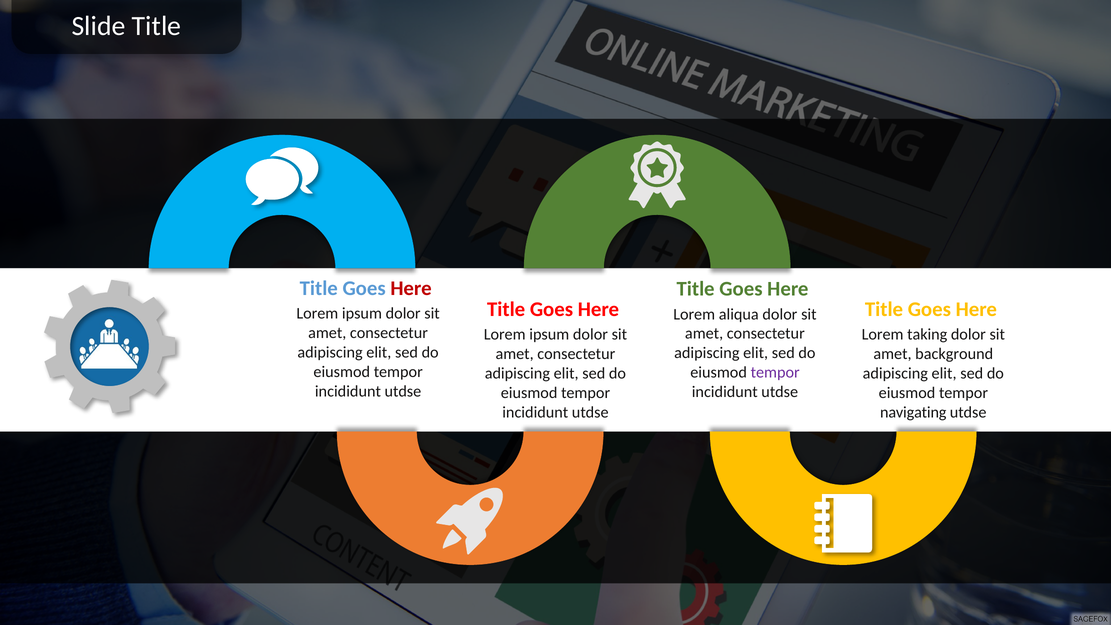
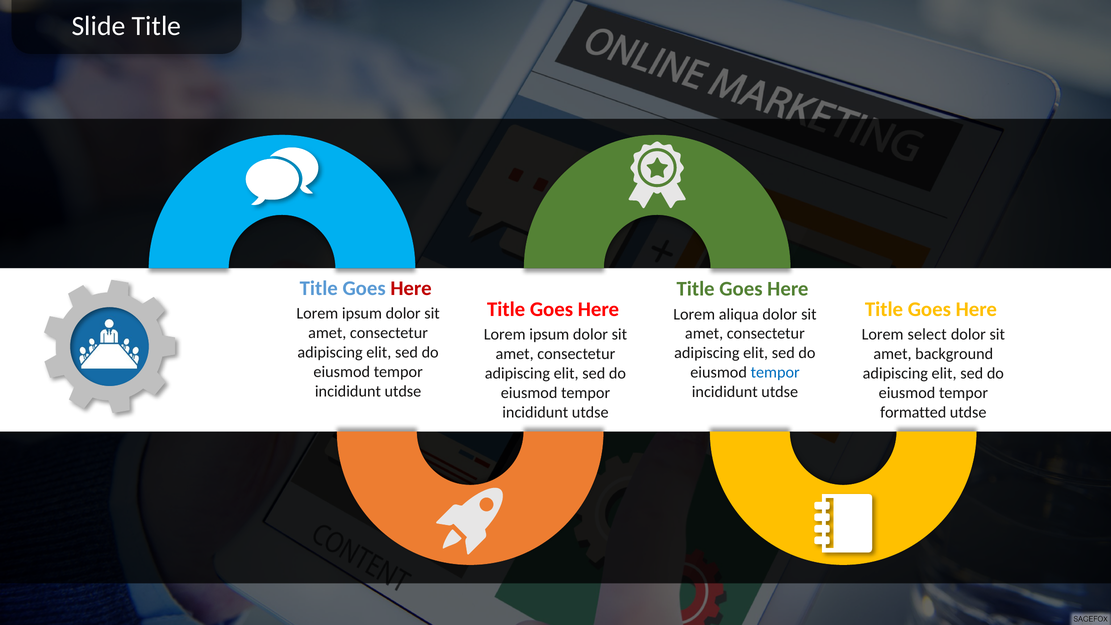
taking: taking -> select
tempor at (775, 372) colour: purple -> blue
navigating: navigating -> formatted
